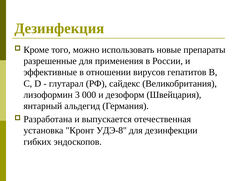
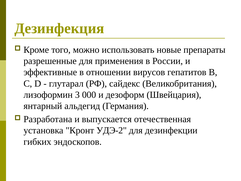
УДЭ-8: УДЭ-8 -> УДЭ-2
